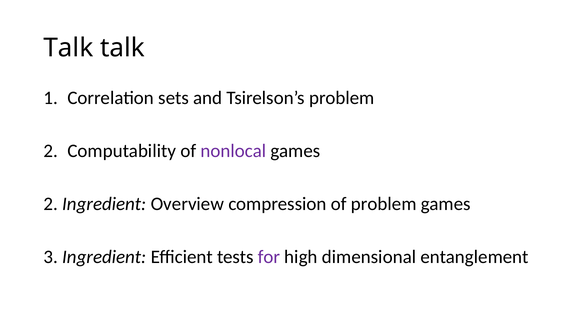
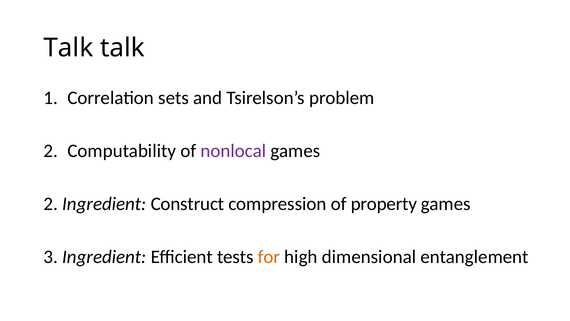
Overview: Overview -> Construct
of problem: problem -> property
for colour: purple -> orange
